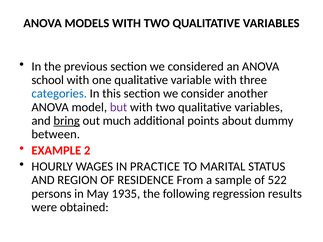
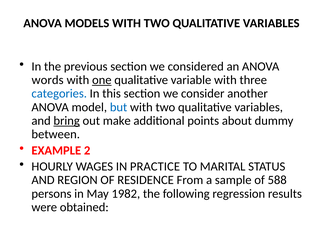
school: school -> words
one underline: none -> present
but colour: purple -> blue
much: much -> make
522: 522 -> 588
1935: 1935 -> 1982
